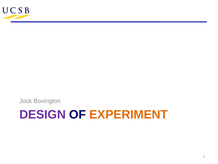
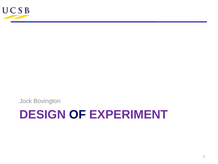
EXPERIMENT colour: orange -> purple
